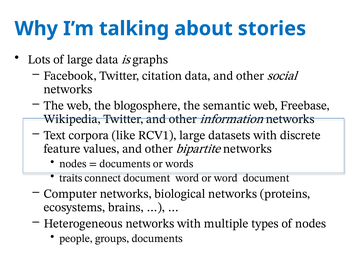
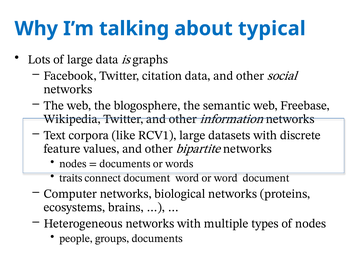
stories: stories -> typical
